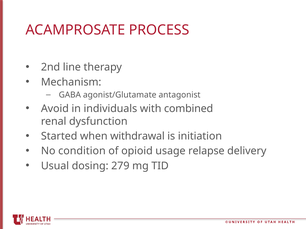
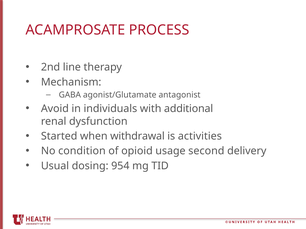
combined: combined -> additional
initiation: initiation -> activities
relapse: relapse -> second
279: 279 -> 954
